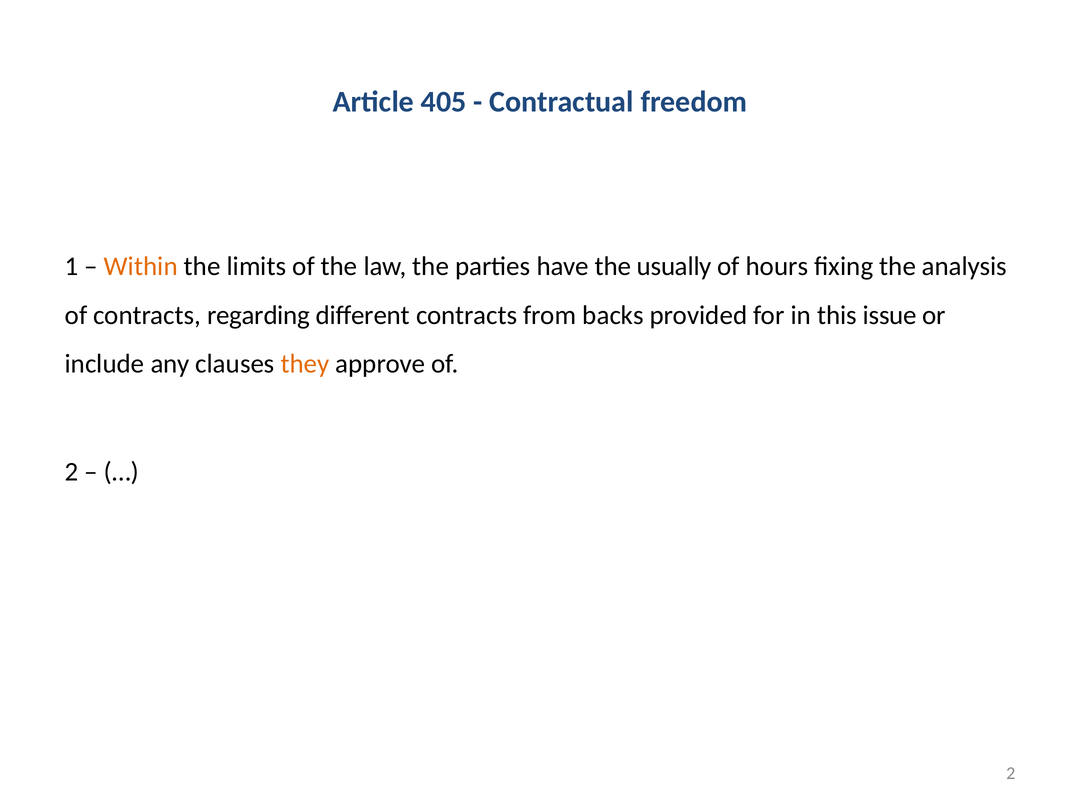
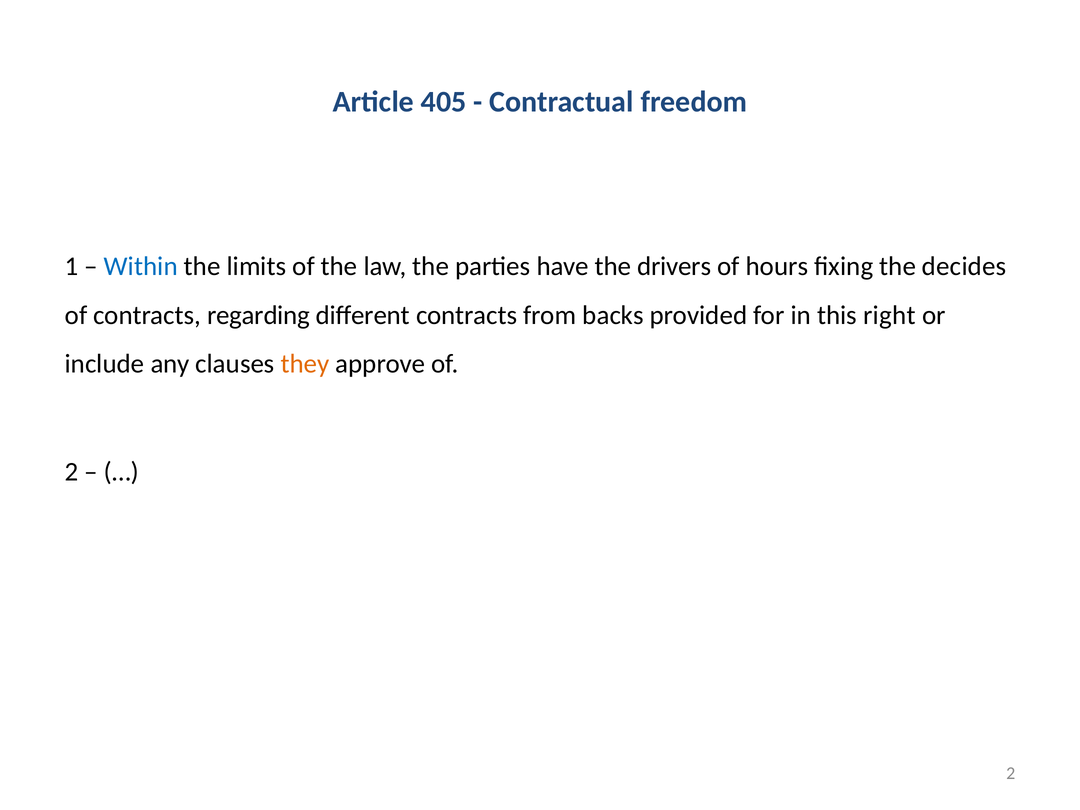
Within colour: orange -> blue
usually: usually -> drivers
analysis: analysis -> decides
issue: issue -> right
